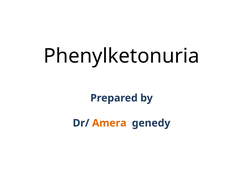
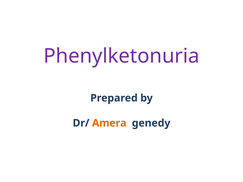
Phenylketonuria colour: black -> purple
